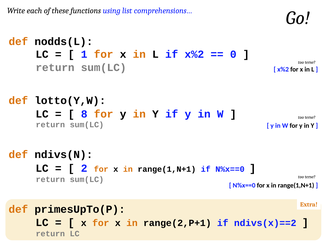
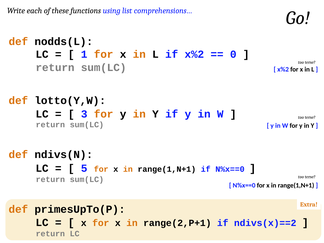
8: 8 -> 3
2: 2 -> 5
